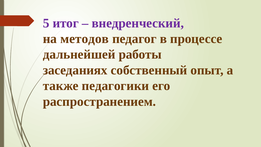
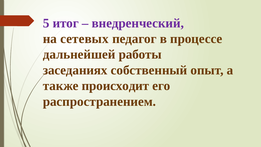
методов: методов -> сетевых
педагогики: педагогики -> происходит
